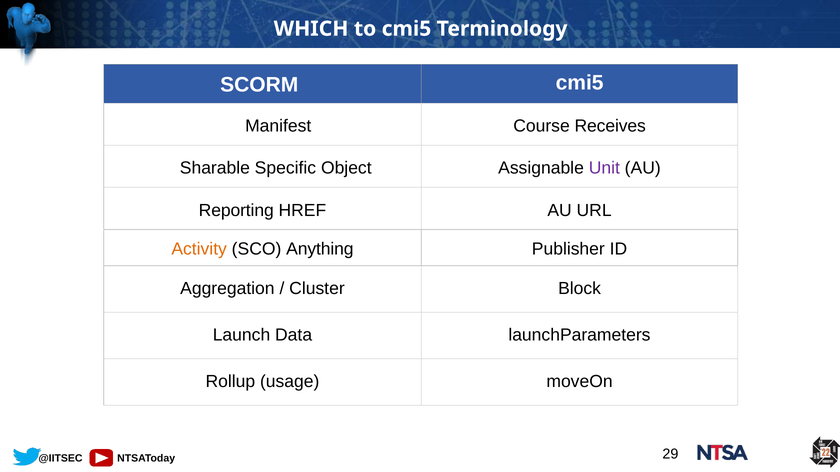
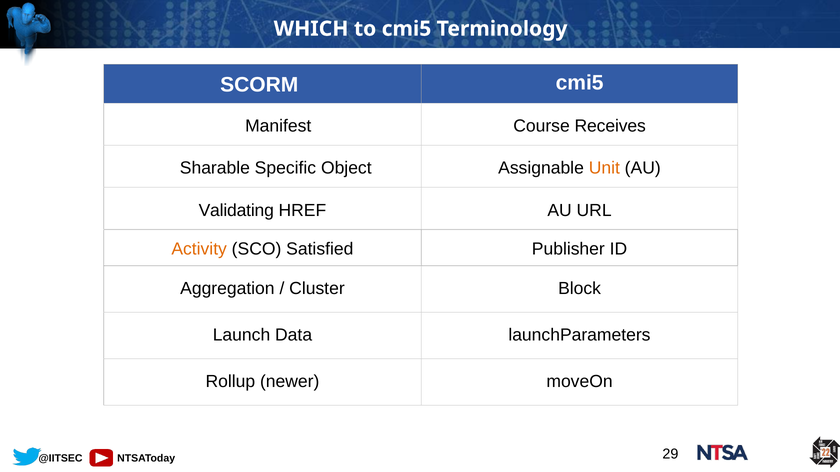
Unit colour: purple -> orange
Reporting: Reporting -> Validating
Anything: Anything -> Satisfied
usage: usage -> newer
